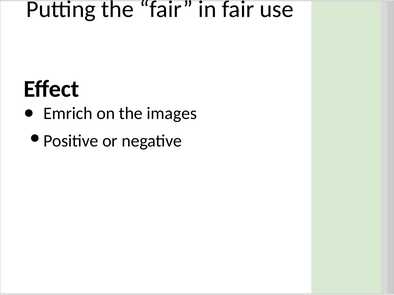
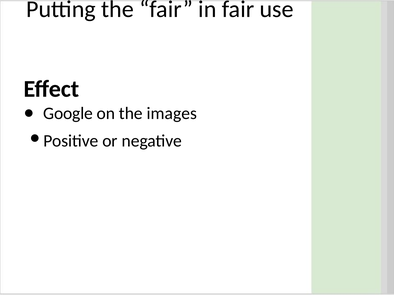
Emrich: Emrich -> Google
